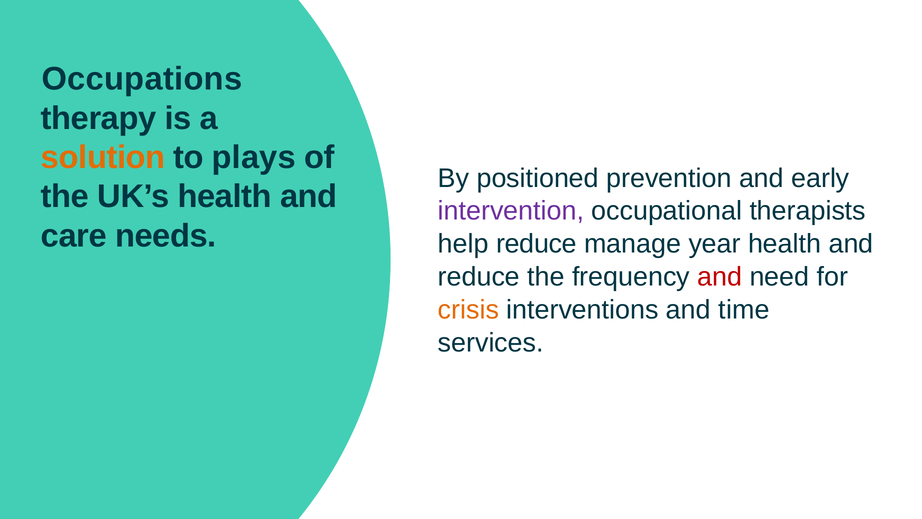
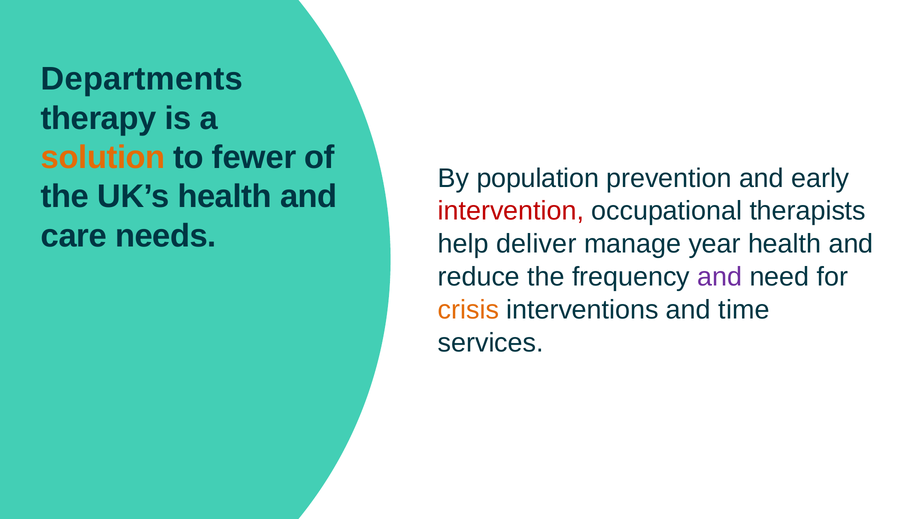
Occupations: Occupations -> Departments
plays: plays -> fewer
positioned: positioned -> population
intervention colour: purple -> red
help reduce: reduce -> deliver
and at (720, 277) colour: red -> purple
